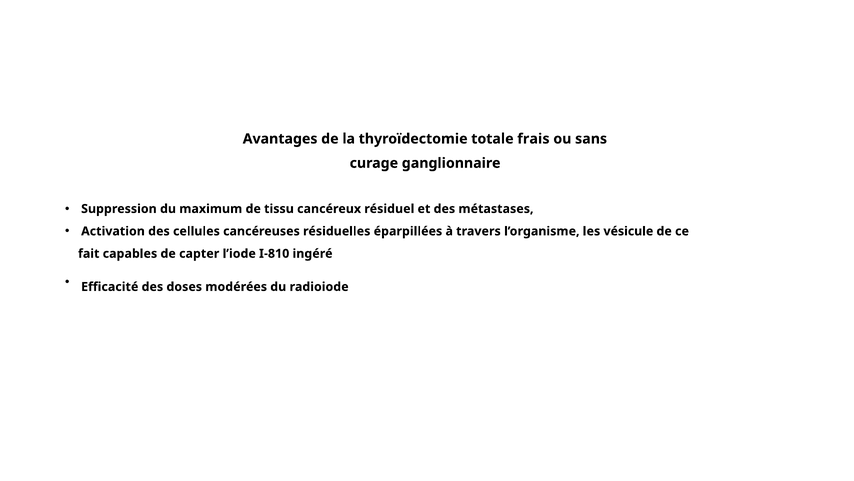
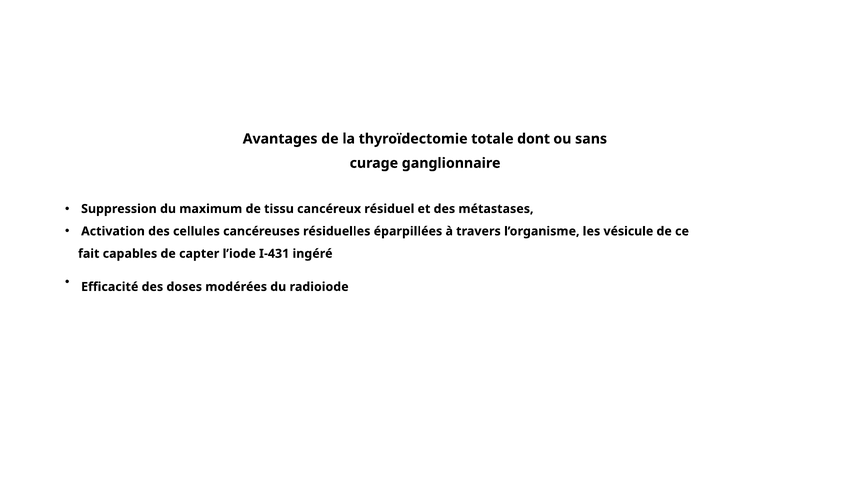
frais: frais -> dont
I-810: I-810 -> I-431
